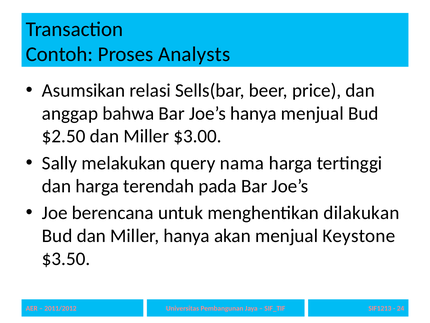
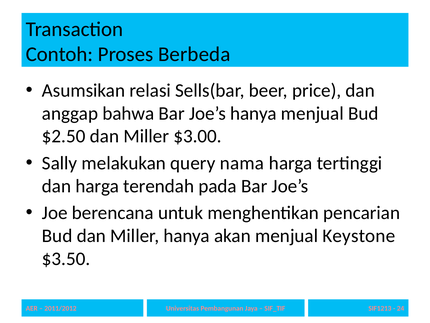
Analysts: Analysts -> Berbeda
dilakukan: dilakukan -> pencarian
